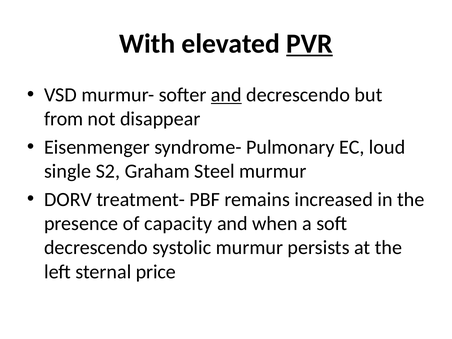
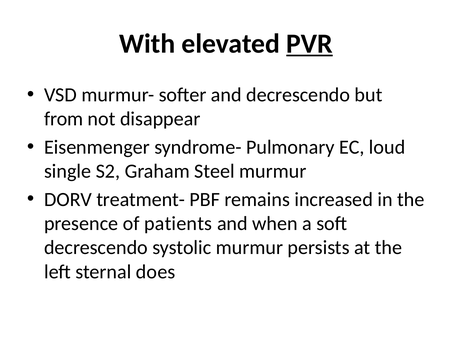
and at (226, 95) underline: present -> none
capacity: capacity -> patients
price: price -> does
